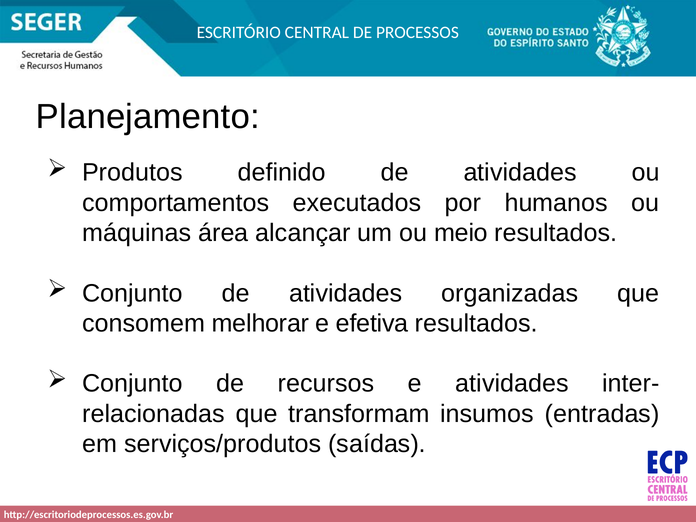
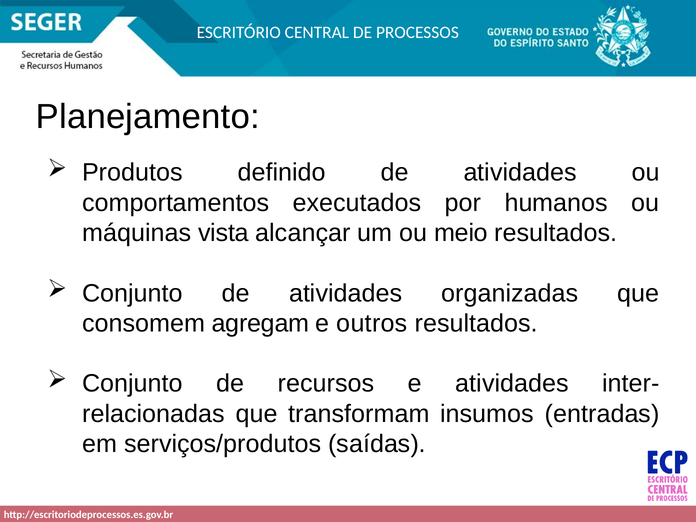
área: área -> vista
melhorar: melhorar -> agregam
efetiva: efetiva -> outros
